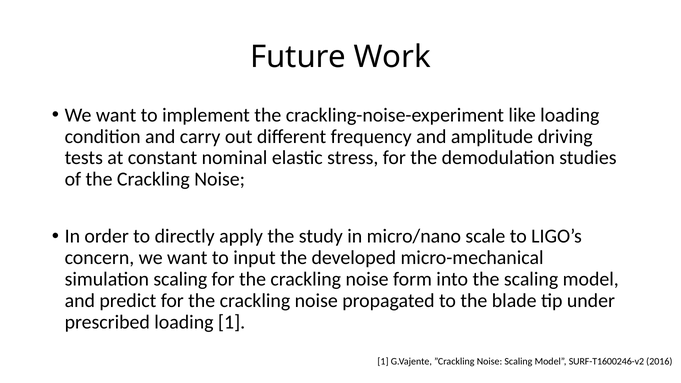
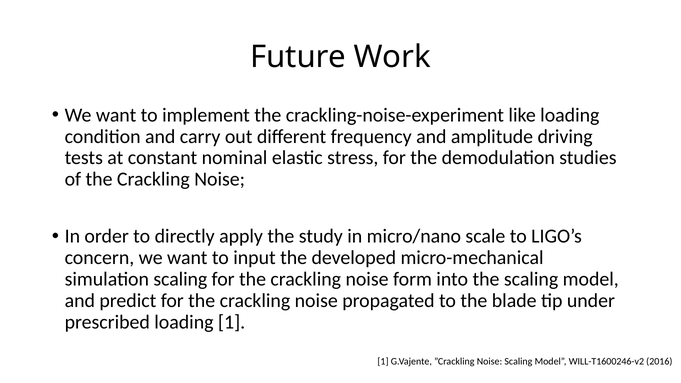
SURF-T1600246-v2: SURF-T1600246-v2 -> WILL-T1600246-v2
